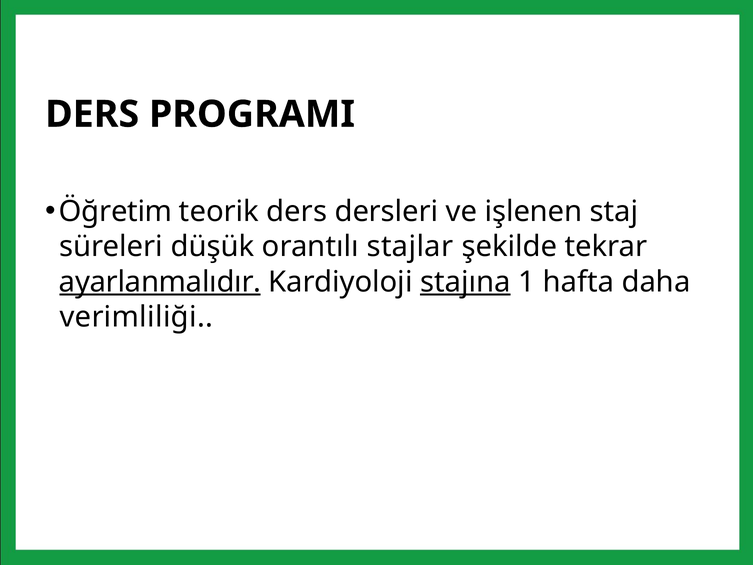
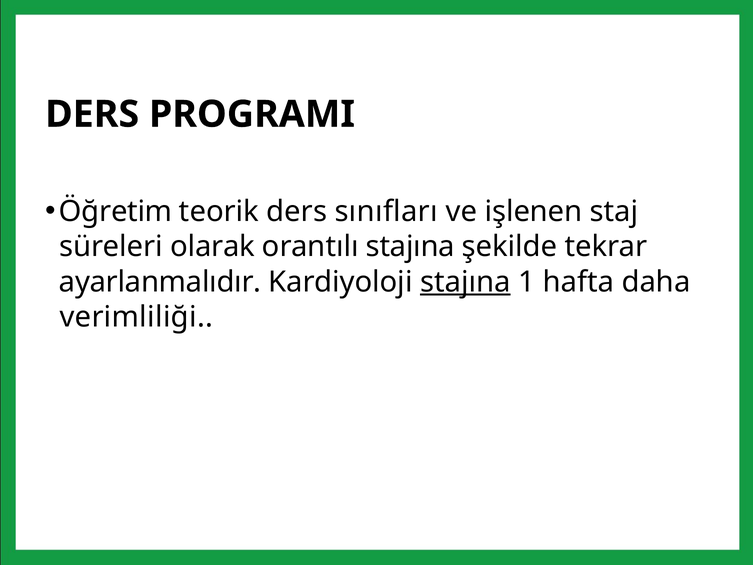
dersleri: dersleri -> sınıfları
düşük: düşük -> olarak
orantılı stajlar: stajlar -> stajına
ayarlanmalıdır underline: present -> none
